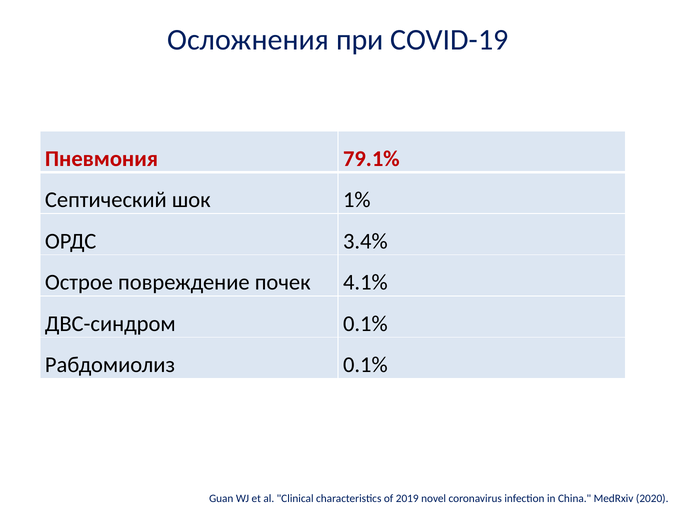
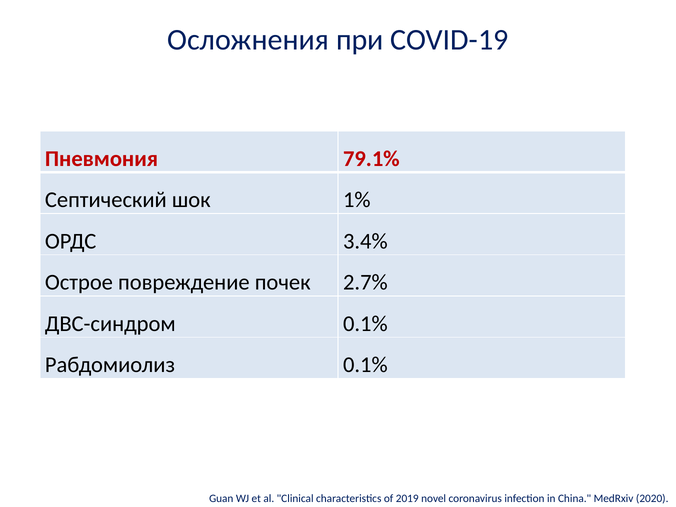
4.1%: 4.1% -> 2.7%
